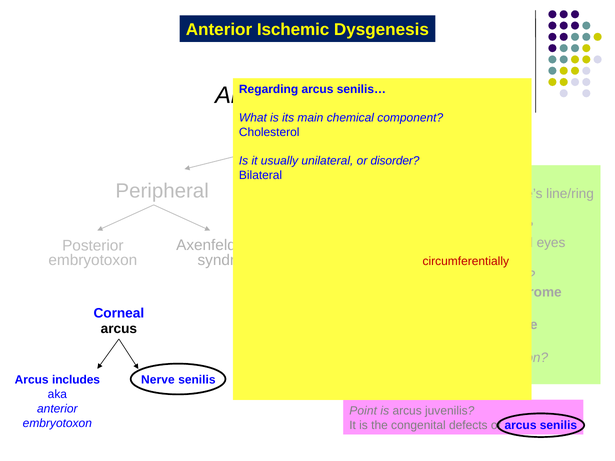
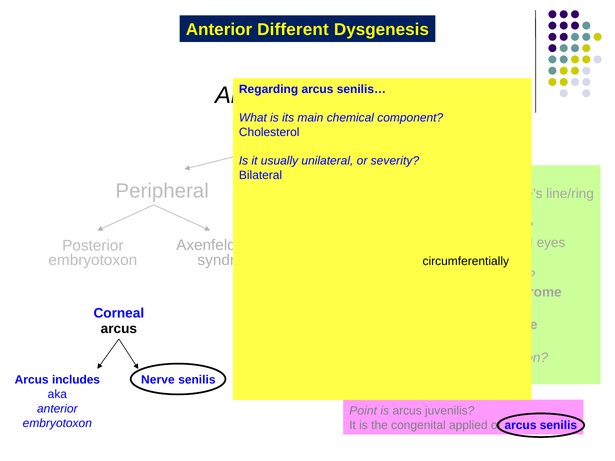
Ischemic: Ischemic -> Different
disorder: disorder -> severity
circumferentially colour: red -> black
defects: defects -> applied
